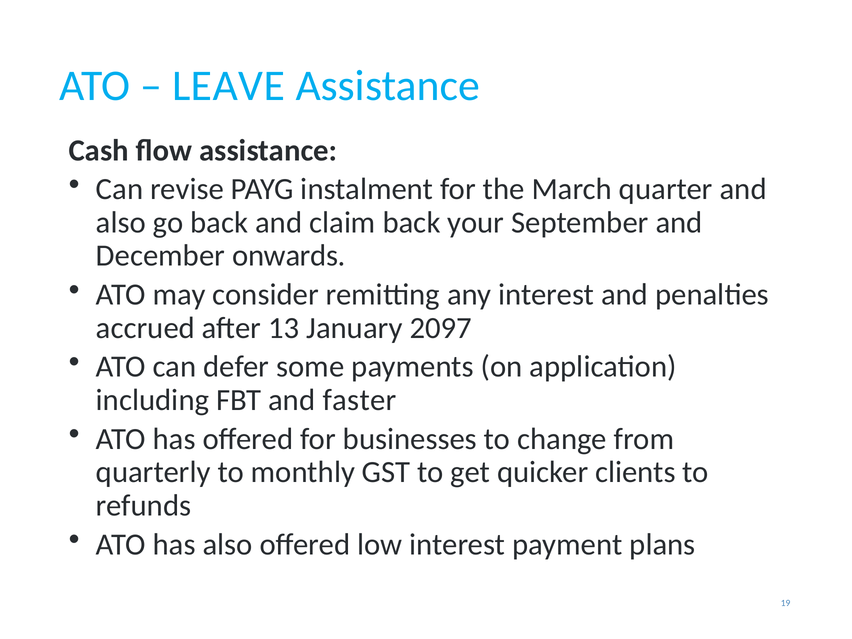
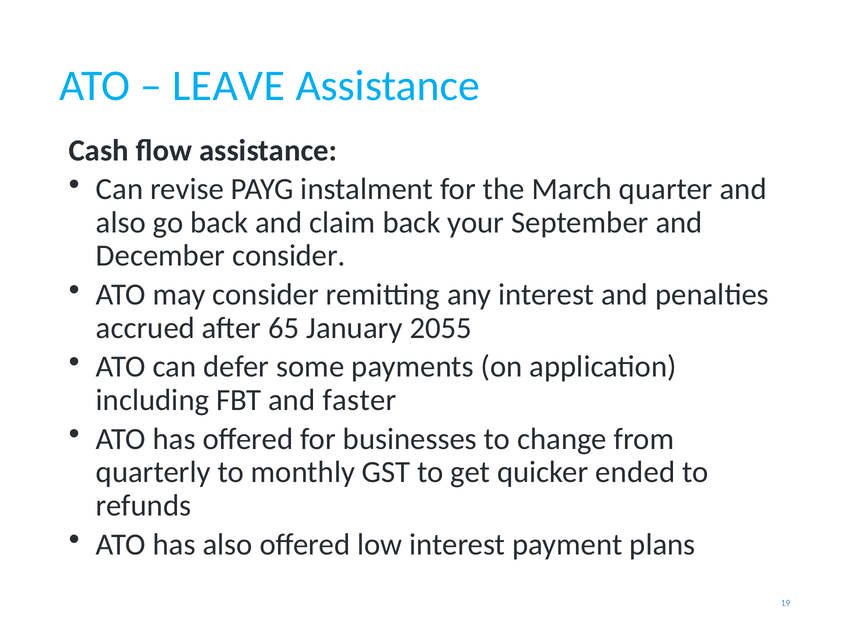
December onwards: onwards -> consider
13: 13 -> 65
2097: 2097 -> 2055
clients: clients -> ended
